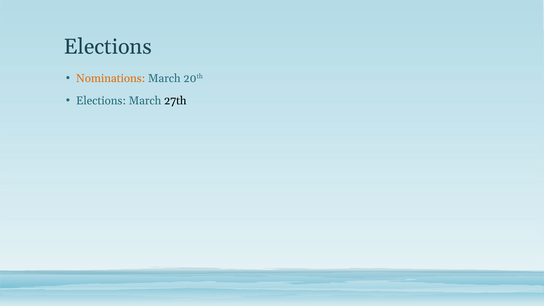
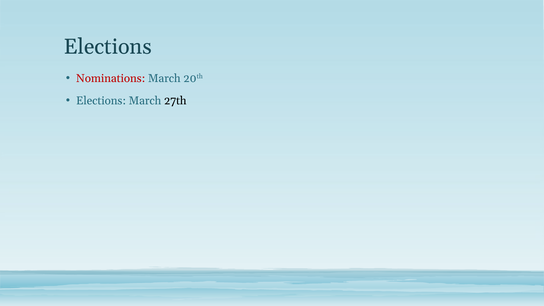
Nominations colour: orange -> red
